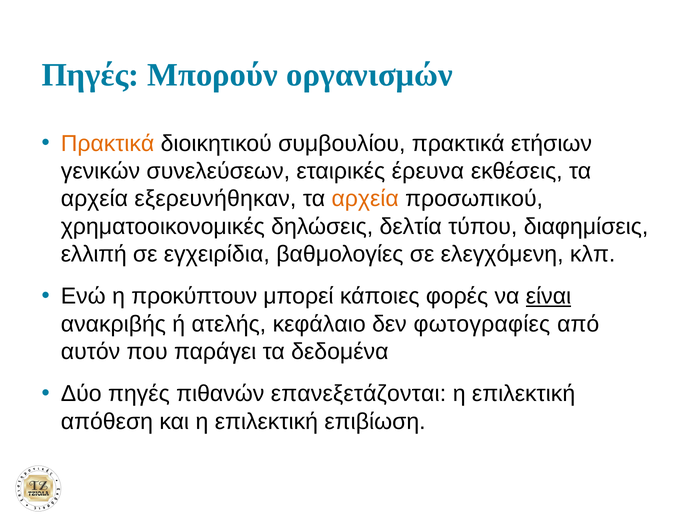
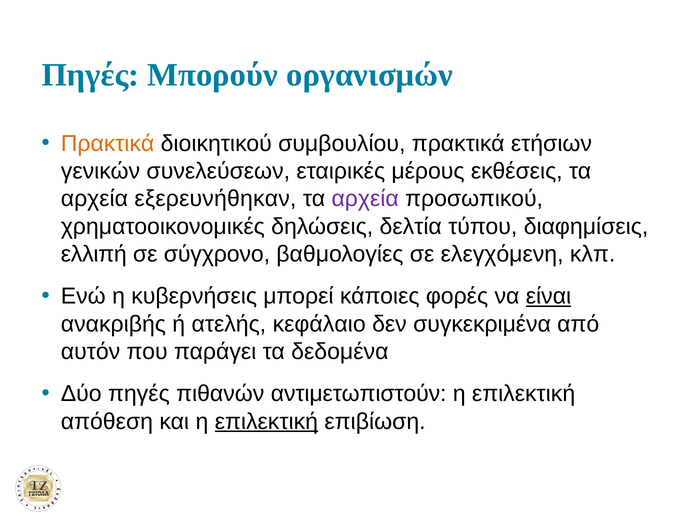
έρευνα: έρευνα -> μέρους
αρχεία at (365, 199) colour: orange -> purple
εγχειρίδια: εγχειρίδια -> σύγχρονο
προκύπτουν: προκύπτουν -> κυβερνήσεις
φωτογραφίες: φωτογραφίες -> συγκεκριμένα
επανεξετάζονται: επανεξετάζονται -> αντιμετωπιστούν
επιλεκτική at (266, 421) underline: none -> present
